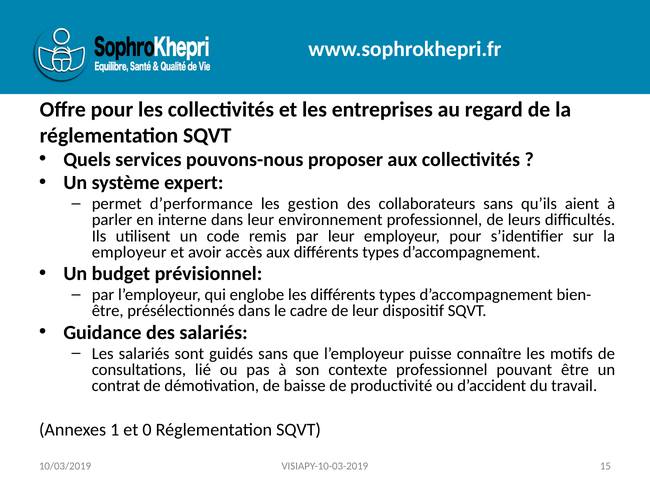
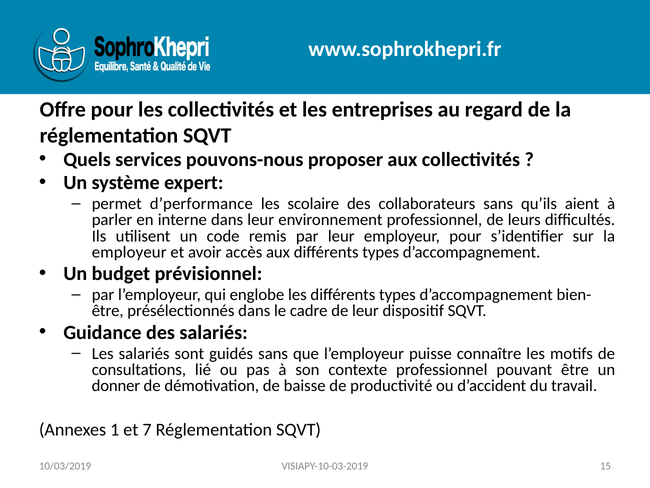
gestion: gestion -> scolaire
contrat: contrat -> donner
0: 0 -> 7
